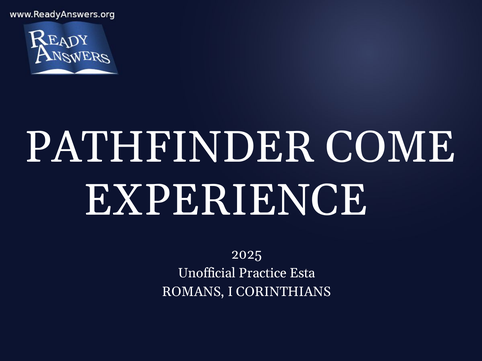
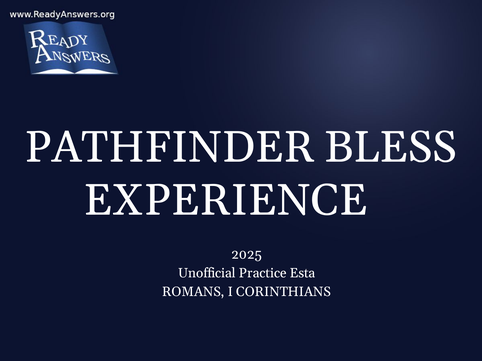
COME: COME -> BLESS
